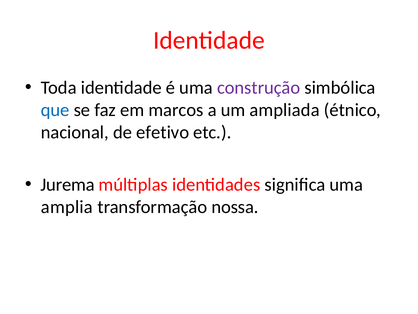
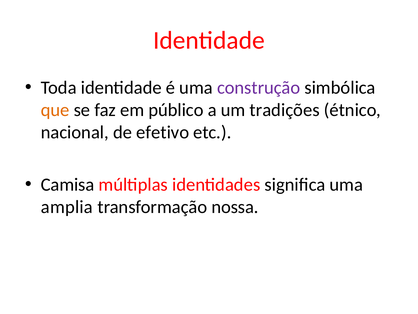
que colour: blue -> orange
marcos: marcos -> público
ampliada: ampliada -> tradições
Jurema: Jurema -> Camisa
